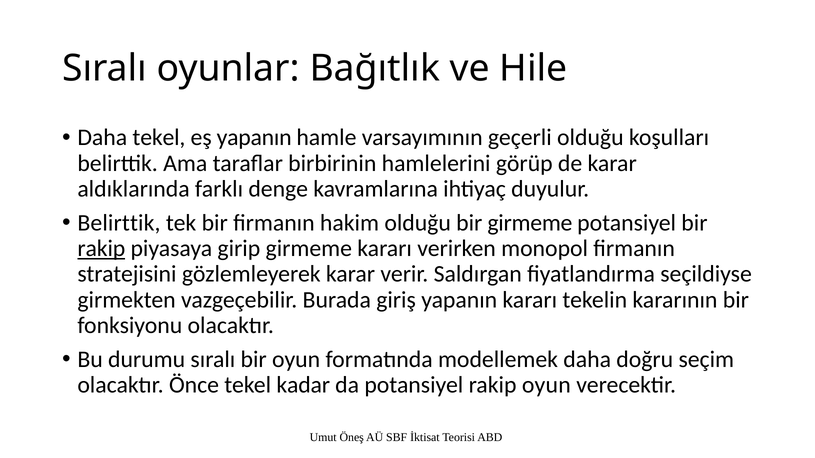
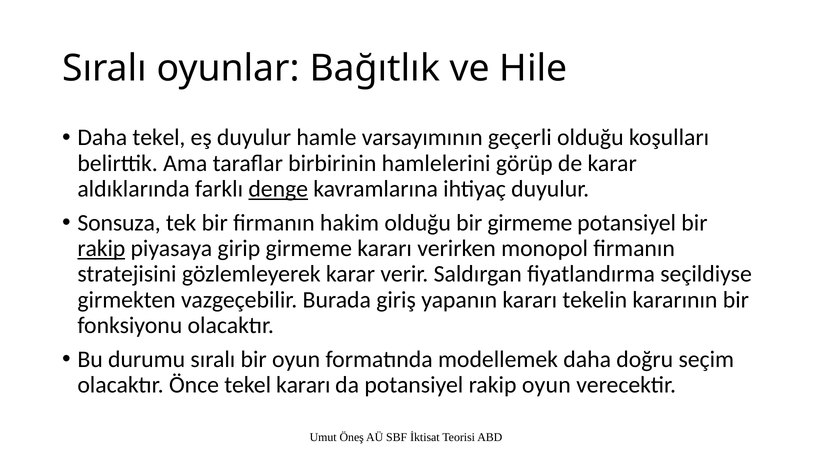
eş yapanın: yapanın -> duyulur
denge underline: none -> present
Belirttik at (119, 223): Belirttik -> Sonsuza
tekel kadar: kadar -> kararı
